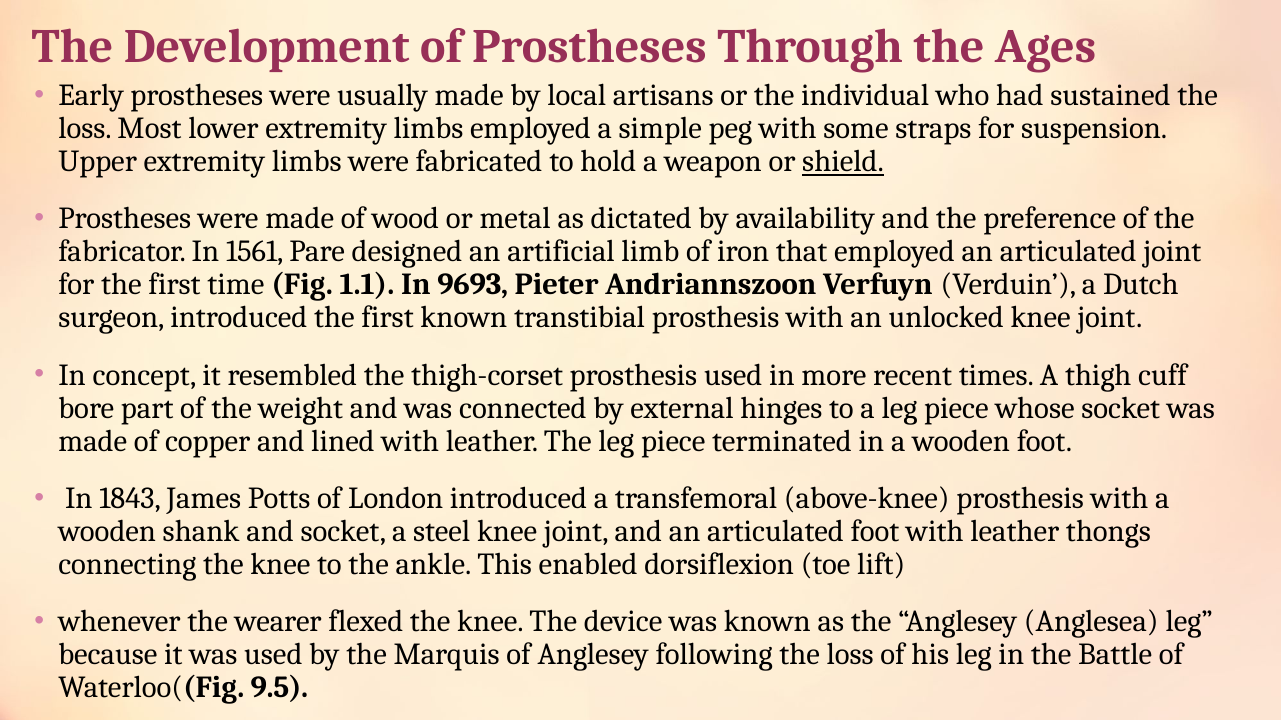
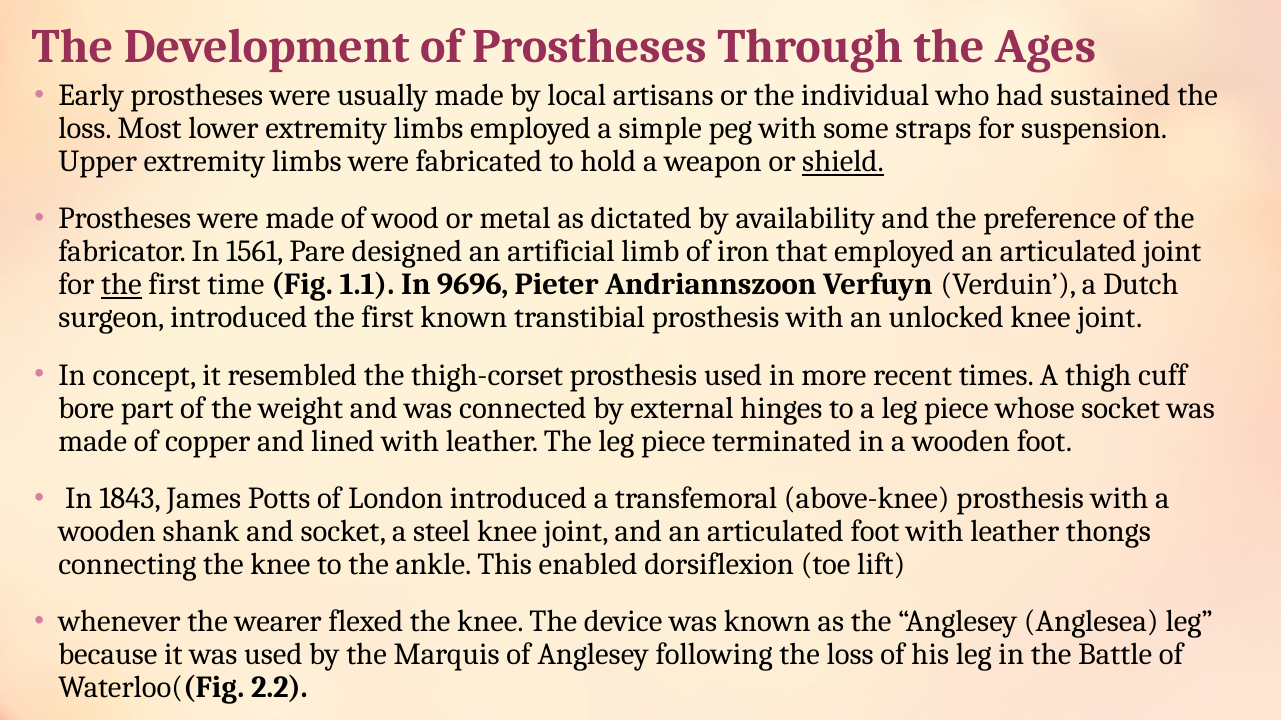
the at (121, 285) underline: none -> present
9693: 9693 -> 9696
9.5: 9.5 -> 2.2
